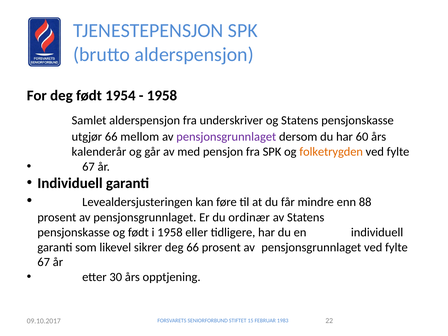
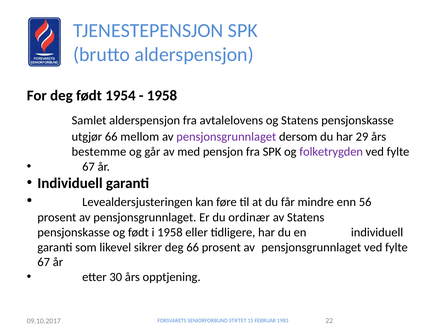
underskriver: underskriver -> avtalelovens
60: 60 -> 29
kalenderår: kalenderår -> bestemme
folketrygden colour: orange -> purple
88: 88 -> 56
